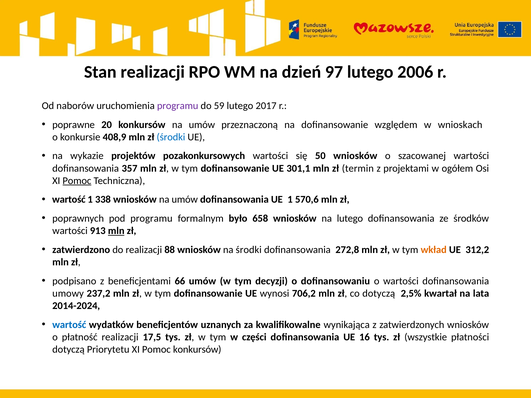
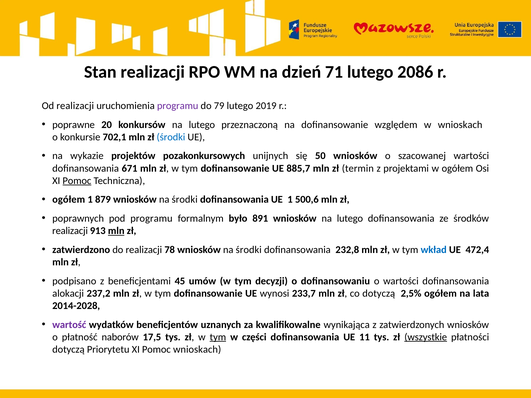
97: 97 -> 71
2006: 2006 -> 2086
Od naborów: naborów -> realizacji
59: 59 -> 79
2017: 2017 -> 2019
konkursów na umów: umów -> lutego
408,9: 408,9 -> 702,1
pozakonkursowych wartości: wartości -> unijnych
357: 357 -> 671
301,1: 301,1 -> 885,7
wartość at (69, 200): wartość -> ogółem
338: 338 -> 879
umów at (185, 200): umów -> środki
570,6: 570,6 -> 500,6
658: 658 -> 891
wartości at (70, 231): wartości -> realizacji
88: 88 -> 78
272,8: 272,8 -> 232,8
wkład colour: orange -> blue
312,2: 312,2 -> 472,4
66: 66 -> 45
umowy: umowy -> alokacji
706,2: 706,2 -> 233,7
2,5% kwartał: kwartał -> ogółem
2014-2024: 2014-2024 -> 2014-2028
wartość at (69, 325) colour: blue -> purple
płatność realizacji: realizacji -> naborów
tym at (218, 337) underline: none -> present
16: 16 -> 11
wszystkie underline: none -> present
Pomoc konkursów: konkursów -> wnioskach
